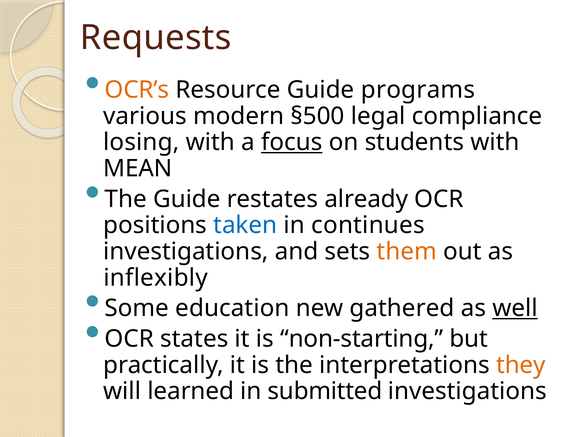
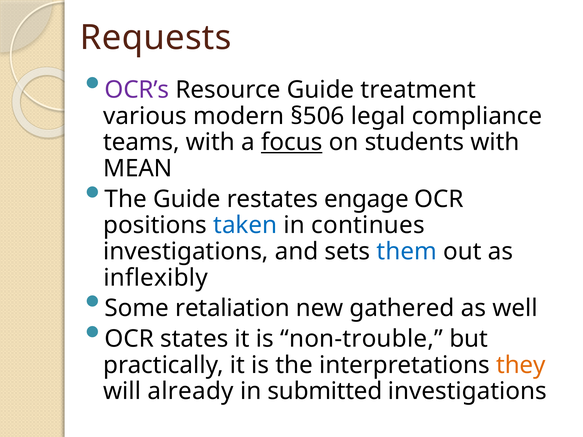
OCR’s colour: orange -> purple
programs: programs -> treatment
§500: §500 -> §506
losing: losing -> teams
already: already -> engage
them colour: orange -> blue
education: education -> retaliation
well underline: present -> none
non-starting: non-starting -> non-trouble
learned: learned -> already
